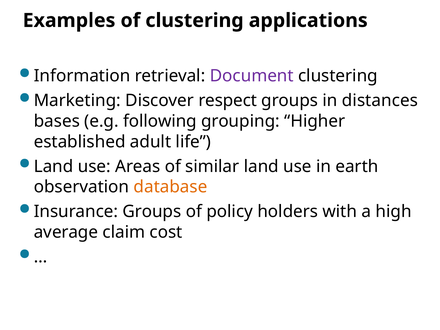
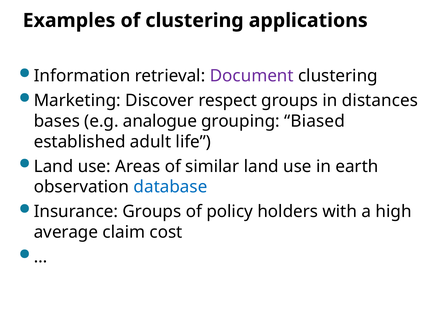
following: following -> analogue
Higher: Higher -> Biased
database colour: orange -> blue
